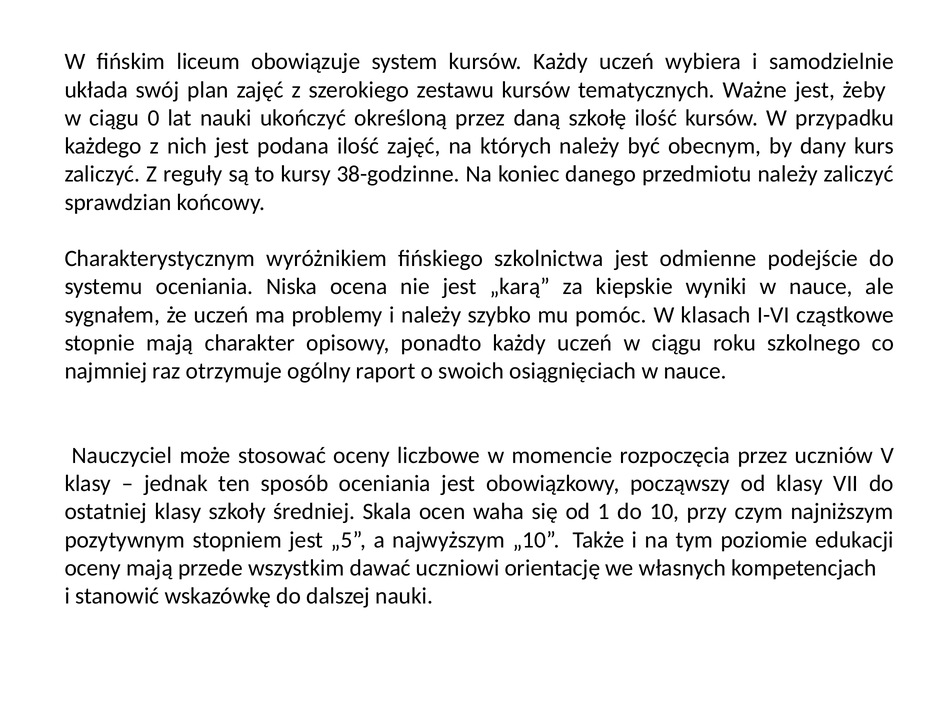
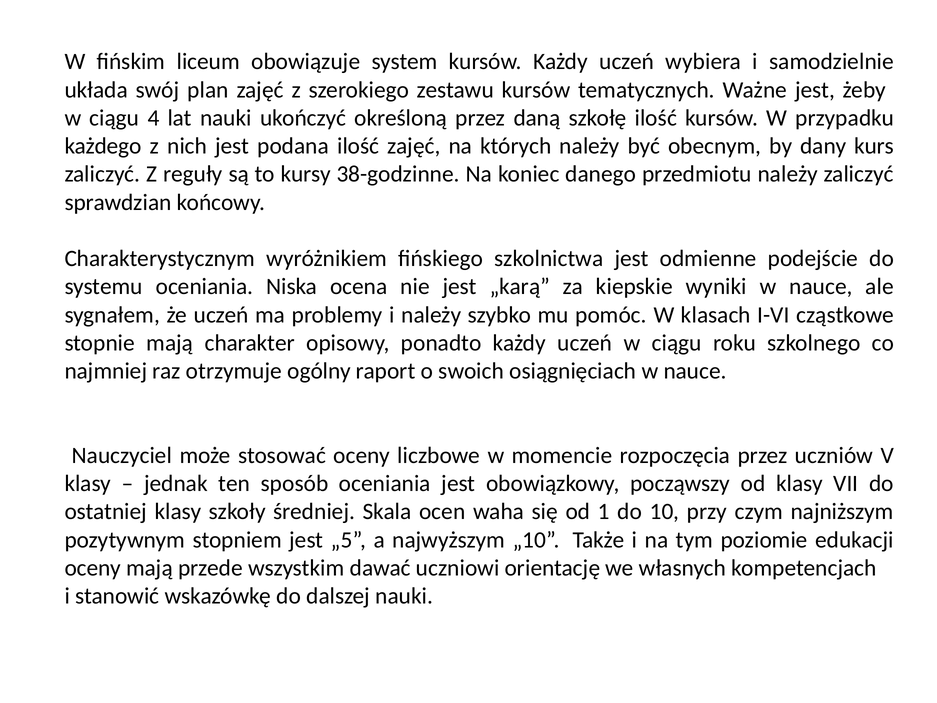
0: 0 -> 4
